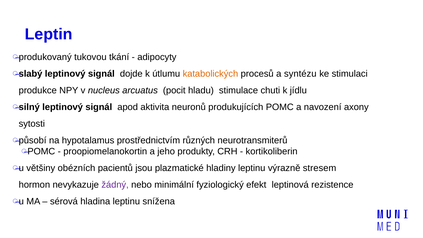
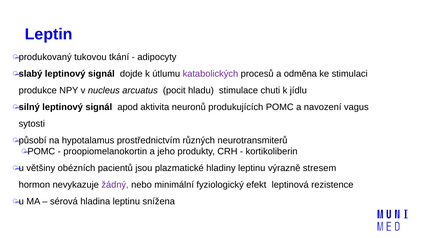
katabolických colour: orange -> purple
syntézu: syntézu -> odměna
axony: axony -> vagus
